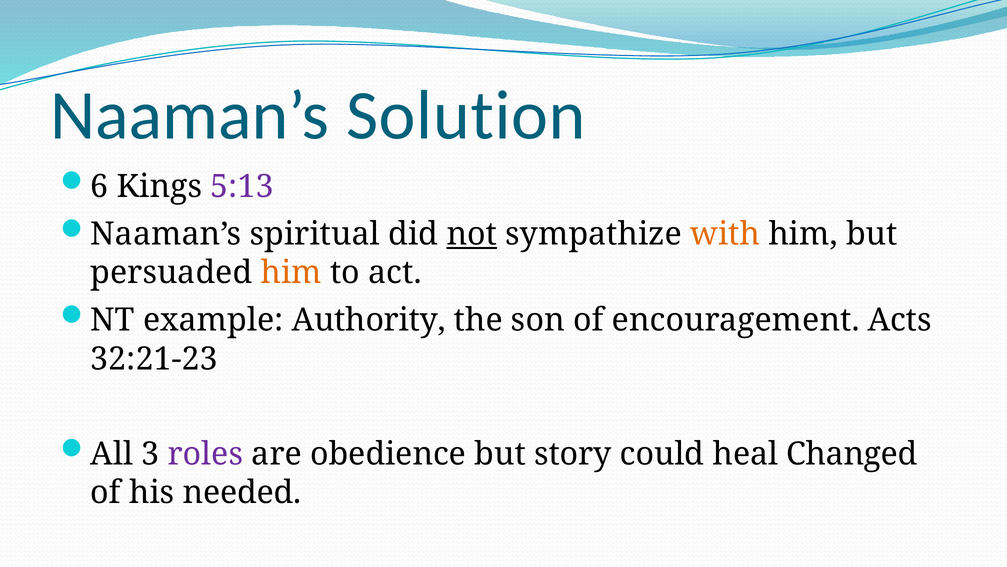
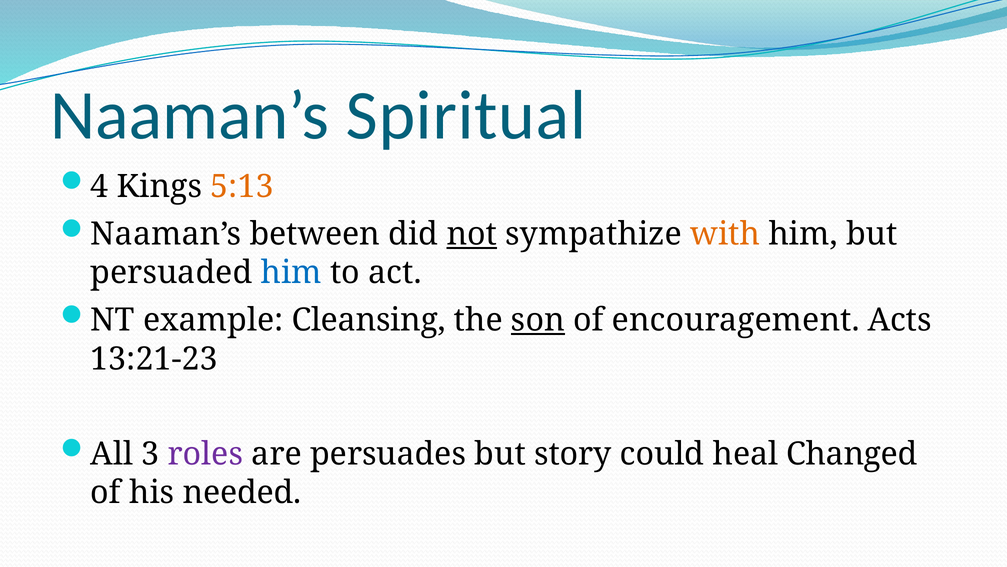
Solution: Solution -> Spiritual
6: 6 -> 4
5:13 colour: purple -> orange
spiritual: spiritual -> between
him at (291, 272) colour: orange -> blue
Authority: Authority -> Cleansing
son underline: none -> present
32:21-23: 32:21-23 -> 13:21-23
obedience: obedience -> persuades
